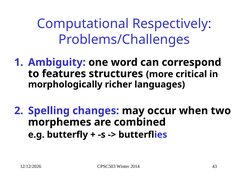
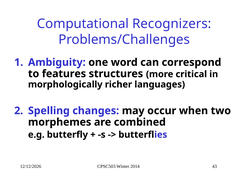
Respectively: Respectively -> Recognizers
